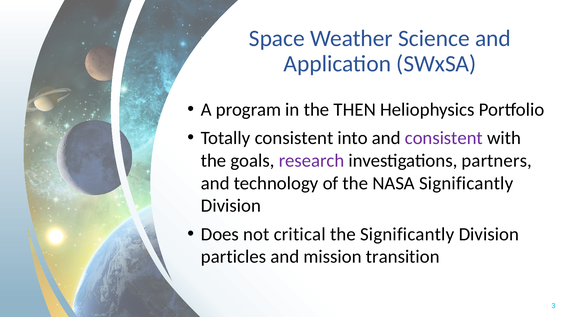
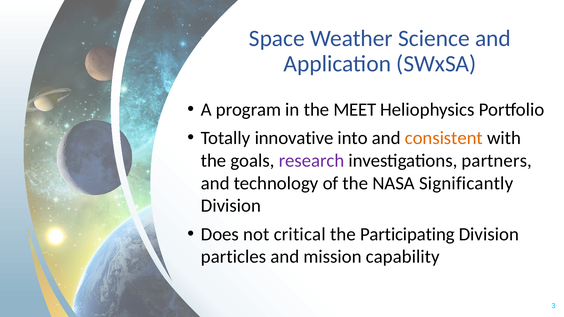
THEN: THEN -> MEET
Totally consistent: consistent -> innovative
consistent at (444, 138) colour: purple -> orange
the Significantly: Significantly -> Participating
transition: transition -> capability
